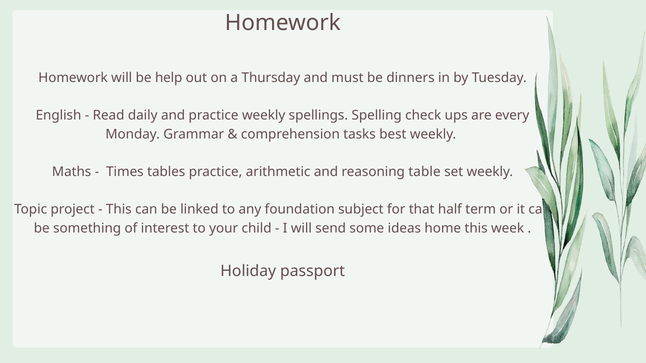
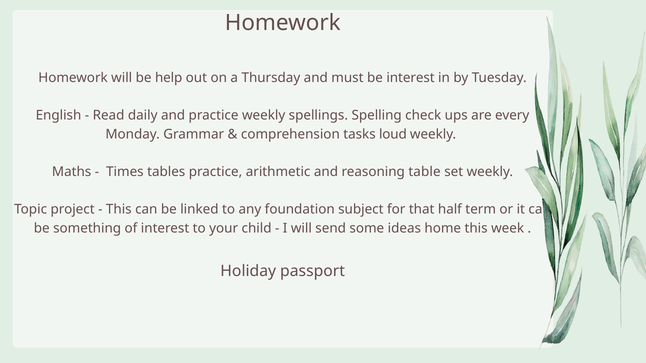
be dinners: dinners -> interest
best: best -> loud
